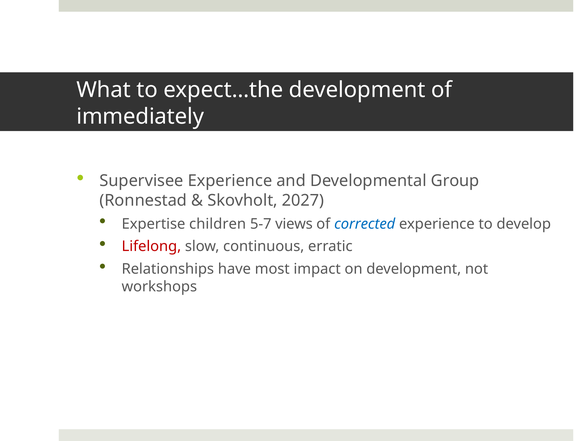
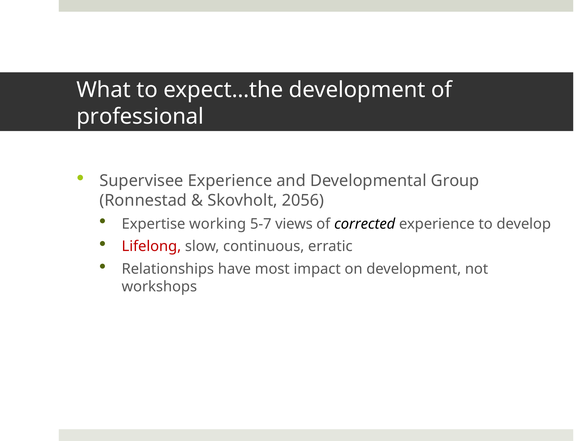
immediately: immediately -> professional
2027: 2027 -> 2056
children: children -> working
corrected colour: blue -> black
